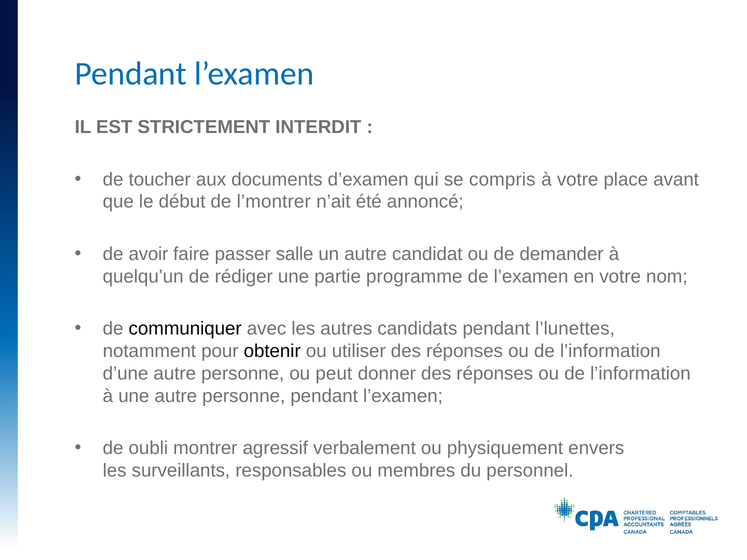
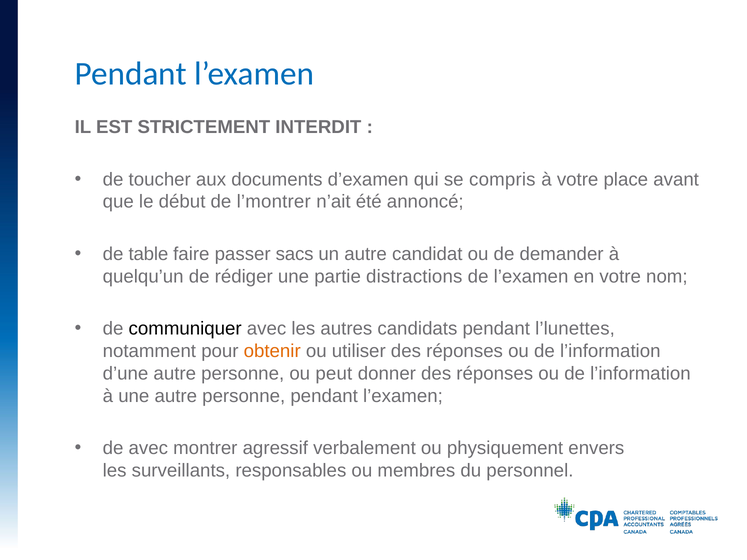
avoir: avoir -> table
salle: salle -> sacs
programme: programme -> distractions
obtenir colour: black -> orange
de oubli: oubli -> avec
